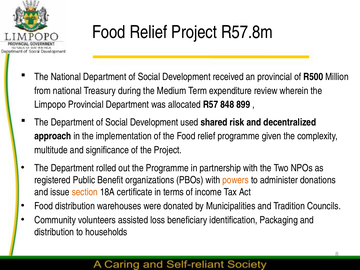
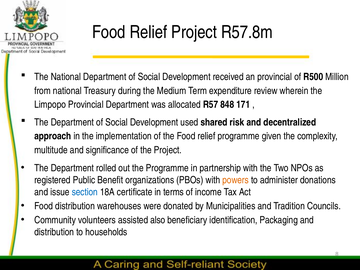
899: 899 -> 171
section colour: orange -> blue
loss: loss -> also
